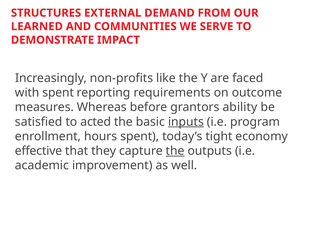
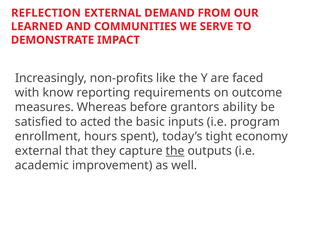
STRUCTURES: STRUCTURES -> REFLECTION
with spent: spent -> know
inputs underline: present -> none
effective at (39, 151): effective -> external
